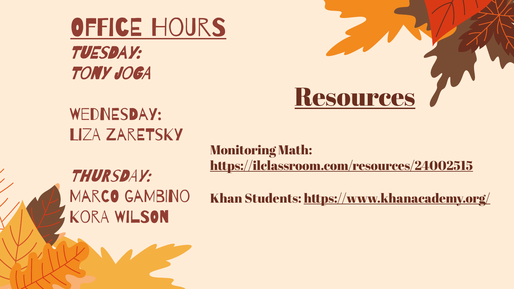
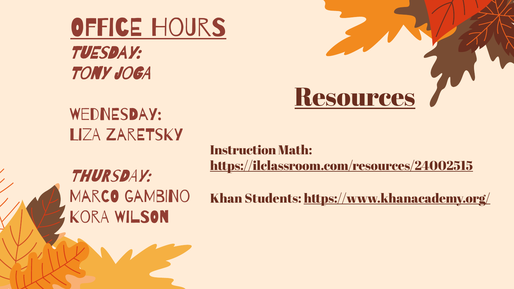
Monitoring: Monitoring -> Instruction
